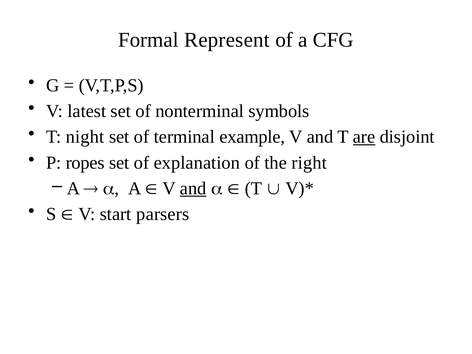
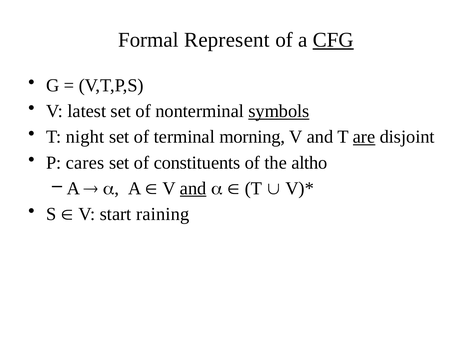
CFG underline: none -> present
symbols underline: none -> present
example: example -> morning
ropes: ropes -> cares
explanation: explanation -> constituents
right: right -> altho
parsers: parsers -> raining
